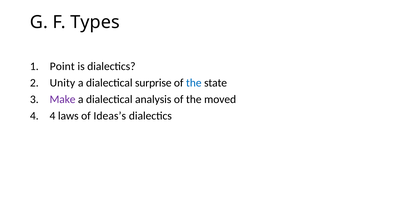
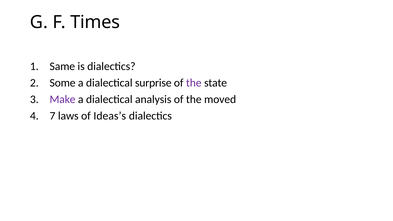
Types: Types -> Times
Point: Point -> Same
Unity: Unity -> Some
the at (194, 83) colour: blue -> purple
4 at (53, 116): 4 -> 7
